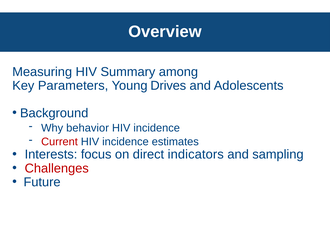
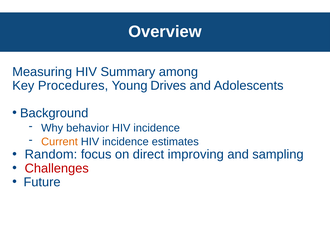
Parameters: Parameters -> Procedures
Current colour: red -> orange
Interests: Interests -> Random
indicators: indicators -> improving
